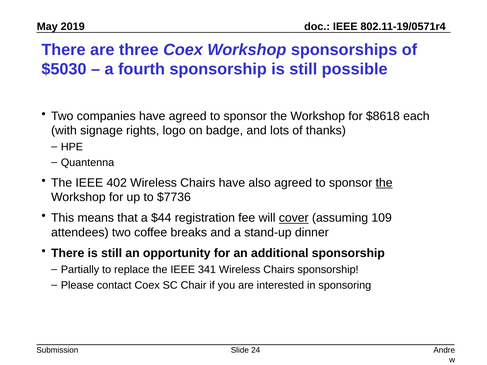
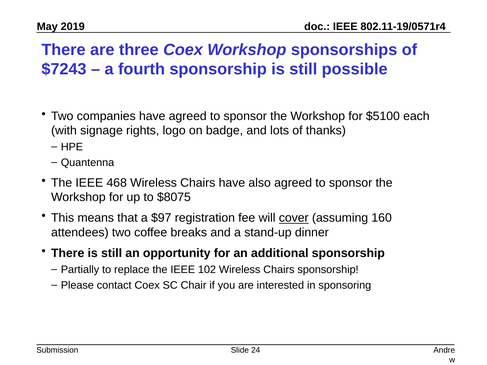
$5030: $5030 -> $7243
$8618: $8618 -> $5100
402: 402 -> 468
the at (384, 183) underline: present -> none
$7736: $7736 -> $8075
$44: $44 -> $97
109: 109 -> 160
341: 341 -> 102
